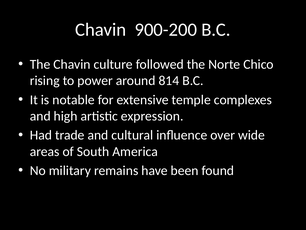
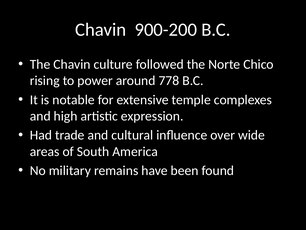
814: 814 -> 778
